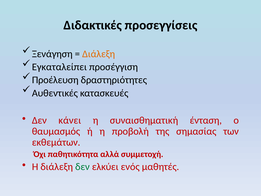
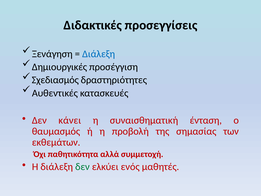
Διάλεξη at (99, 54) colour: orange -> blue
Εγκαταλείπει: Εγκαταλείπει -> Δημιουργικές
Προέλευση: Προέλευση -> Σχεδιασμός
